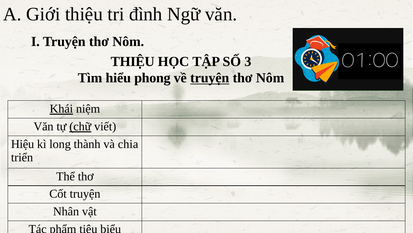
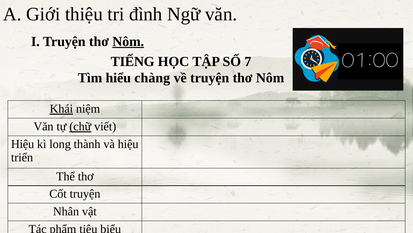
Nôm at (128, 41) underline: none -> present
THIỆU at (133, 61): THIỆU -> TIẾNG
3: 3 -> 7
phong: phong -> chàng
truyện at (210, 78) underline: present -> none
và chia: chia -> hiệu
